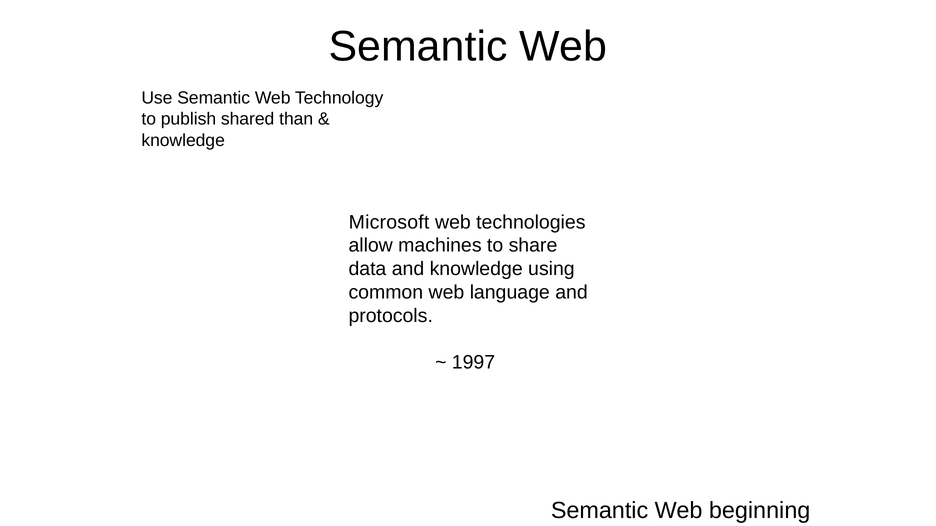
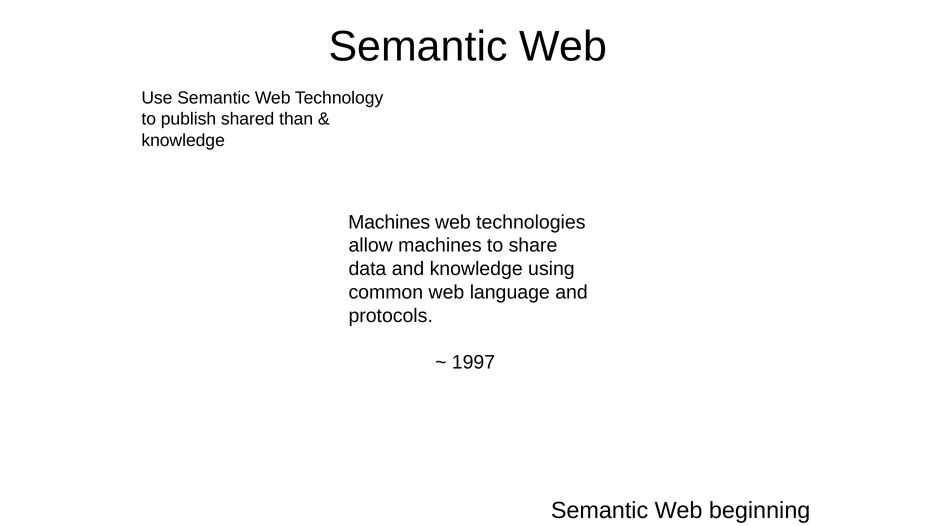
Microsoft at (389, 222): Microsoft -> Machines
